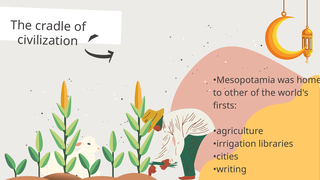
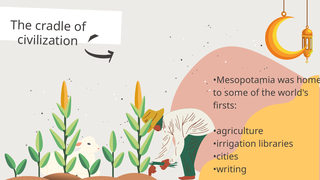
other: other -> some
